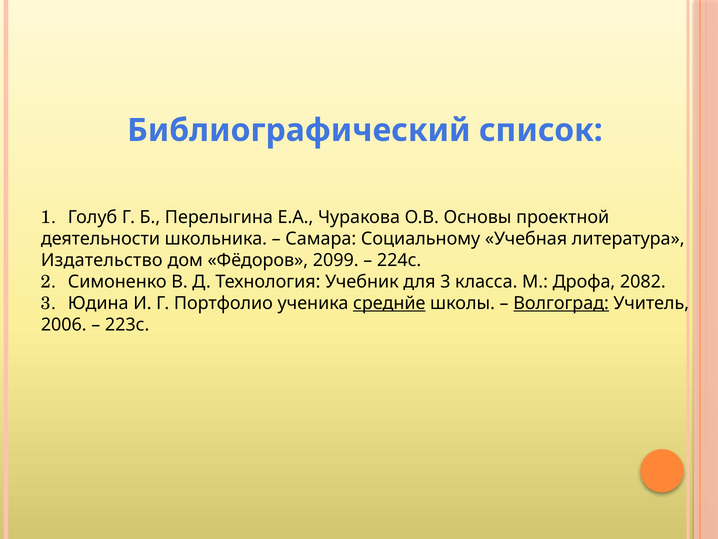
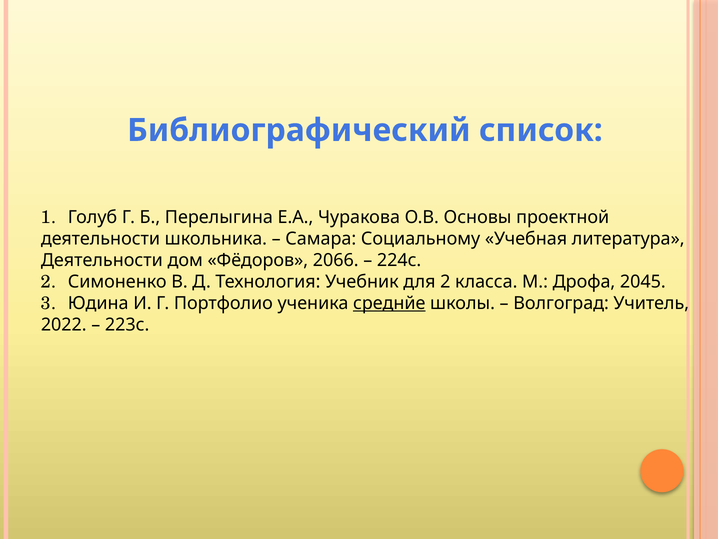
Издательство at (102, 260): Издательство -> Деятельности
2099: 2099 -> 2066
для 3: 3 -> 2
2082: 2082 -> 2045
Волгоград underline: present -> none
2006: 2006 -> 2022
